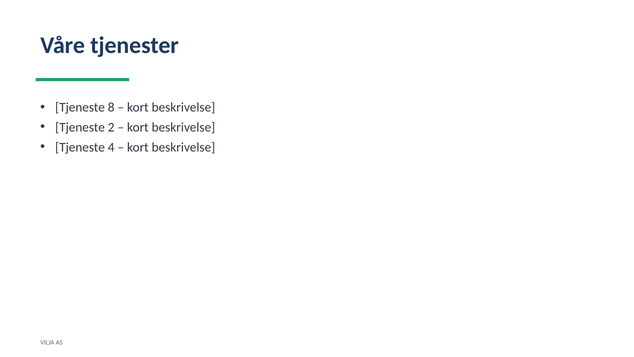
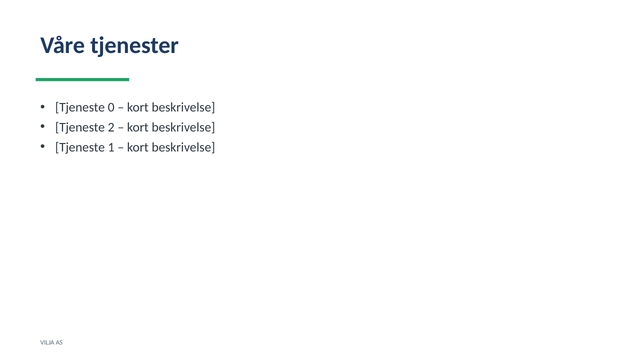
8: 8 -> 0
4: 4 -> 1
